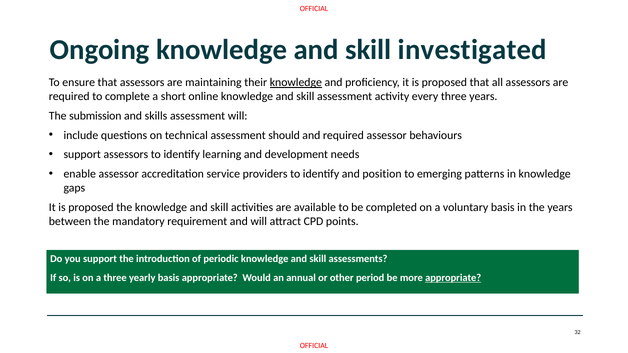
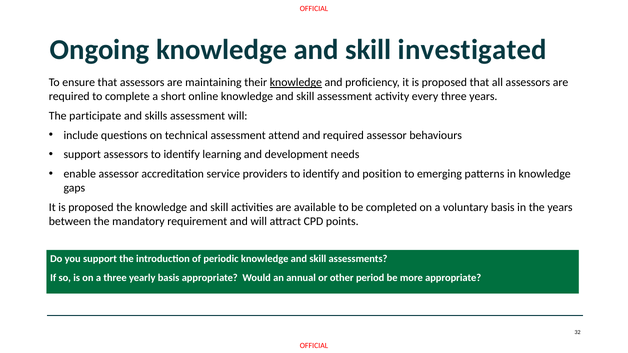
submission: submission -> participate
should: should -> attend
appropriate at (453, 278) underline: present -> none
